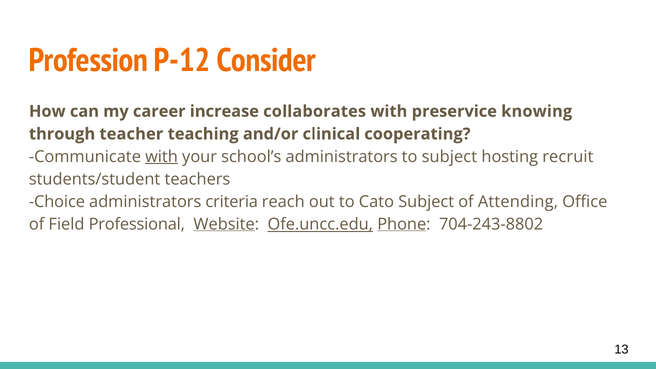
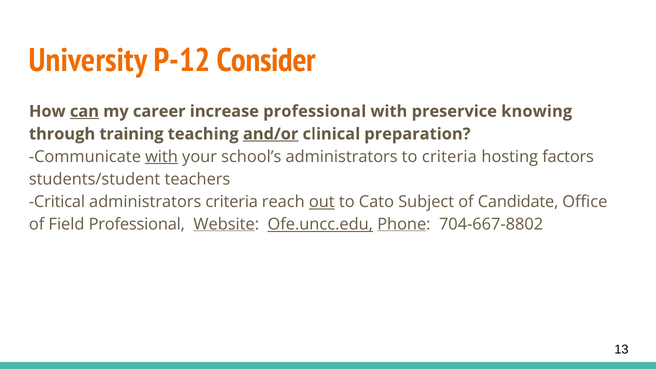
Profession: Profession -> University
can underline: none -> present
increase collaborates: collaborates -> professional
teacher: teacher -> training
and/or underline: none -> present
cooperating: cooperating -> preparation
to subject: subject -> criteria
recruit: recruit -> factors
Choice: Choice -> Critical
out underline: none -> present
Attending: Attending -> Candidate
704-243-8802: 704-243-8802 -> 704-667-8802
